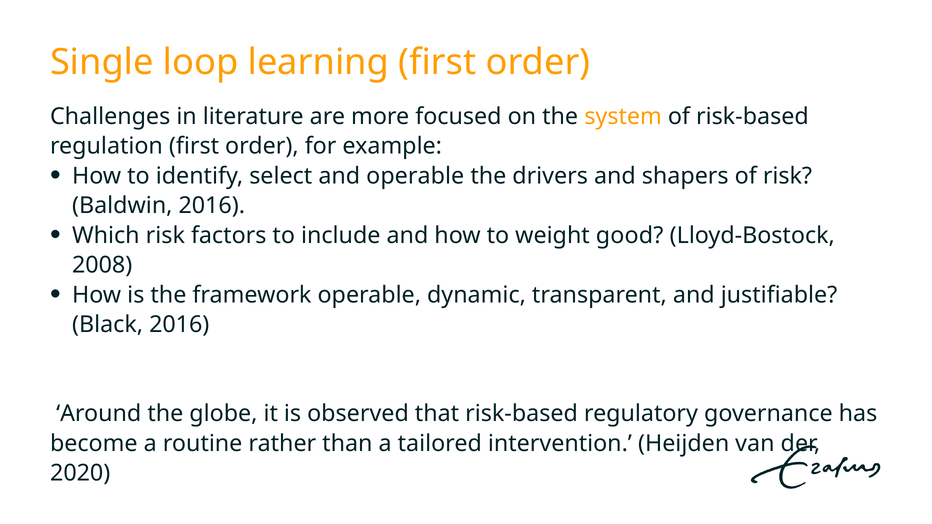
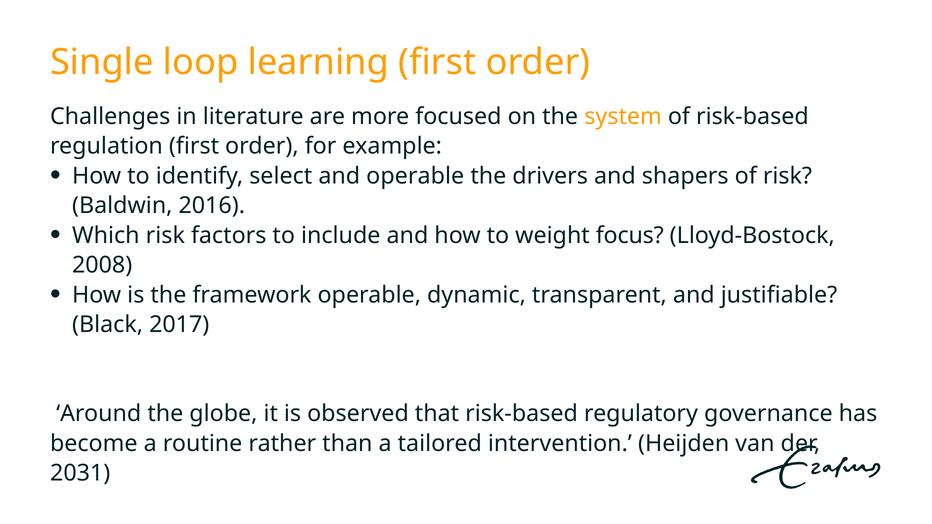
good: good -> focus
Black 2016: 2016 -> 2017
2020: 2020 -> 2031
